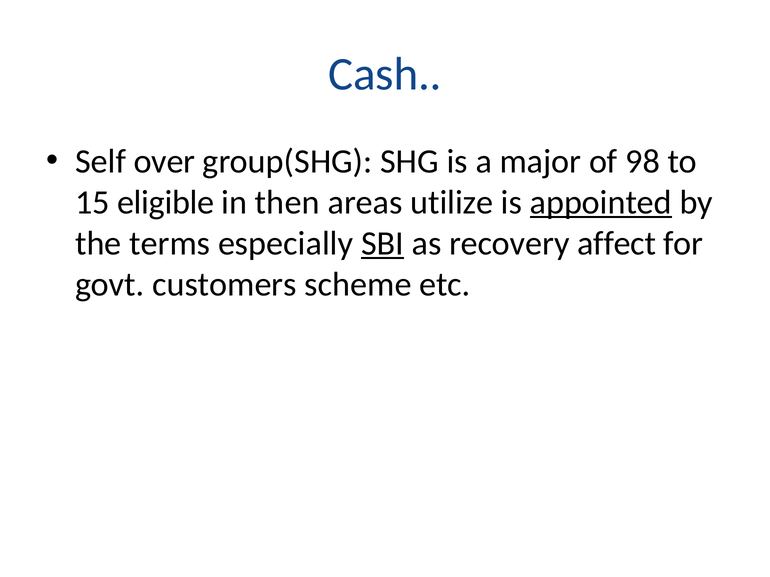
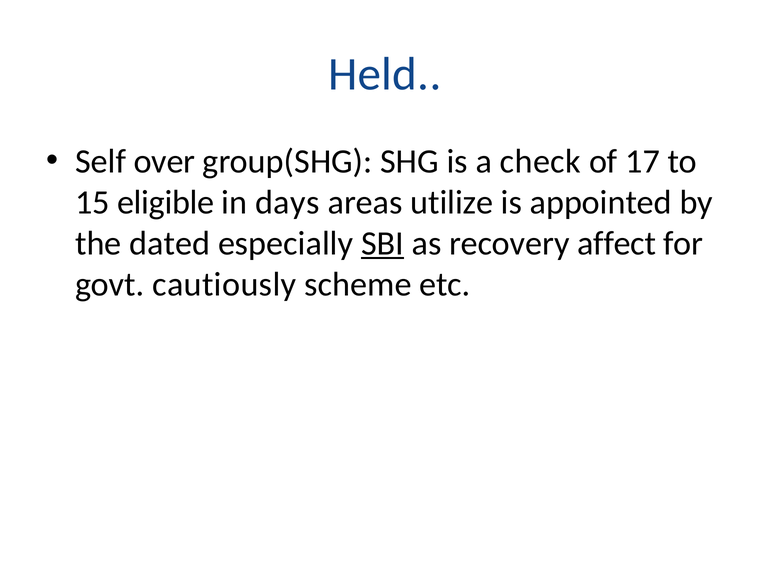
Cash: Cash -> Held
major: major -> check
98: 98 -> 17
then: then -> days
appointed underline: present -> none
terms: terms -> dated
customers: customers -> cautiously
